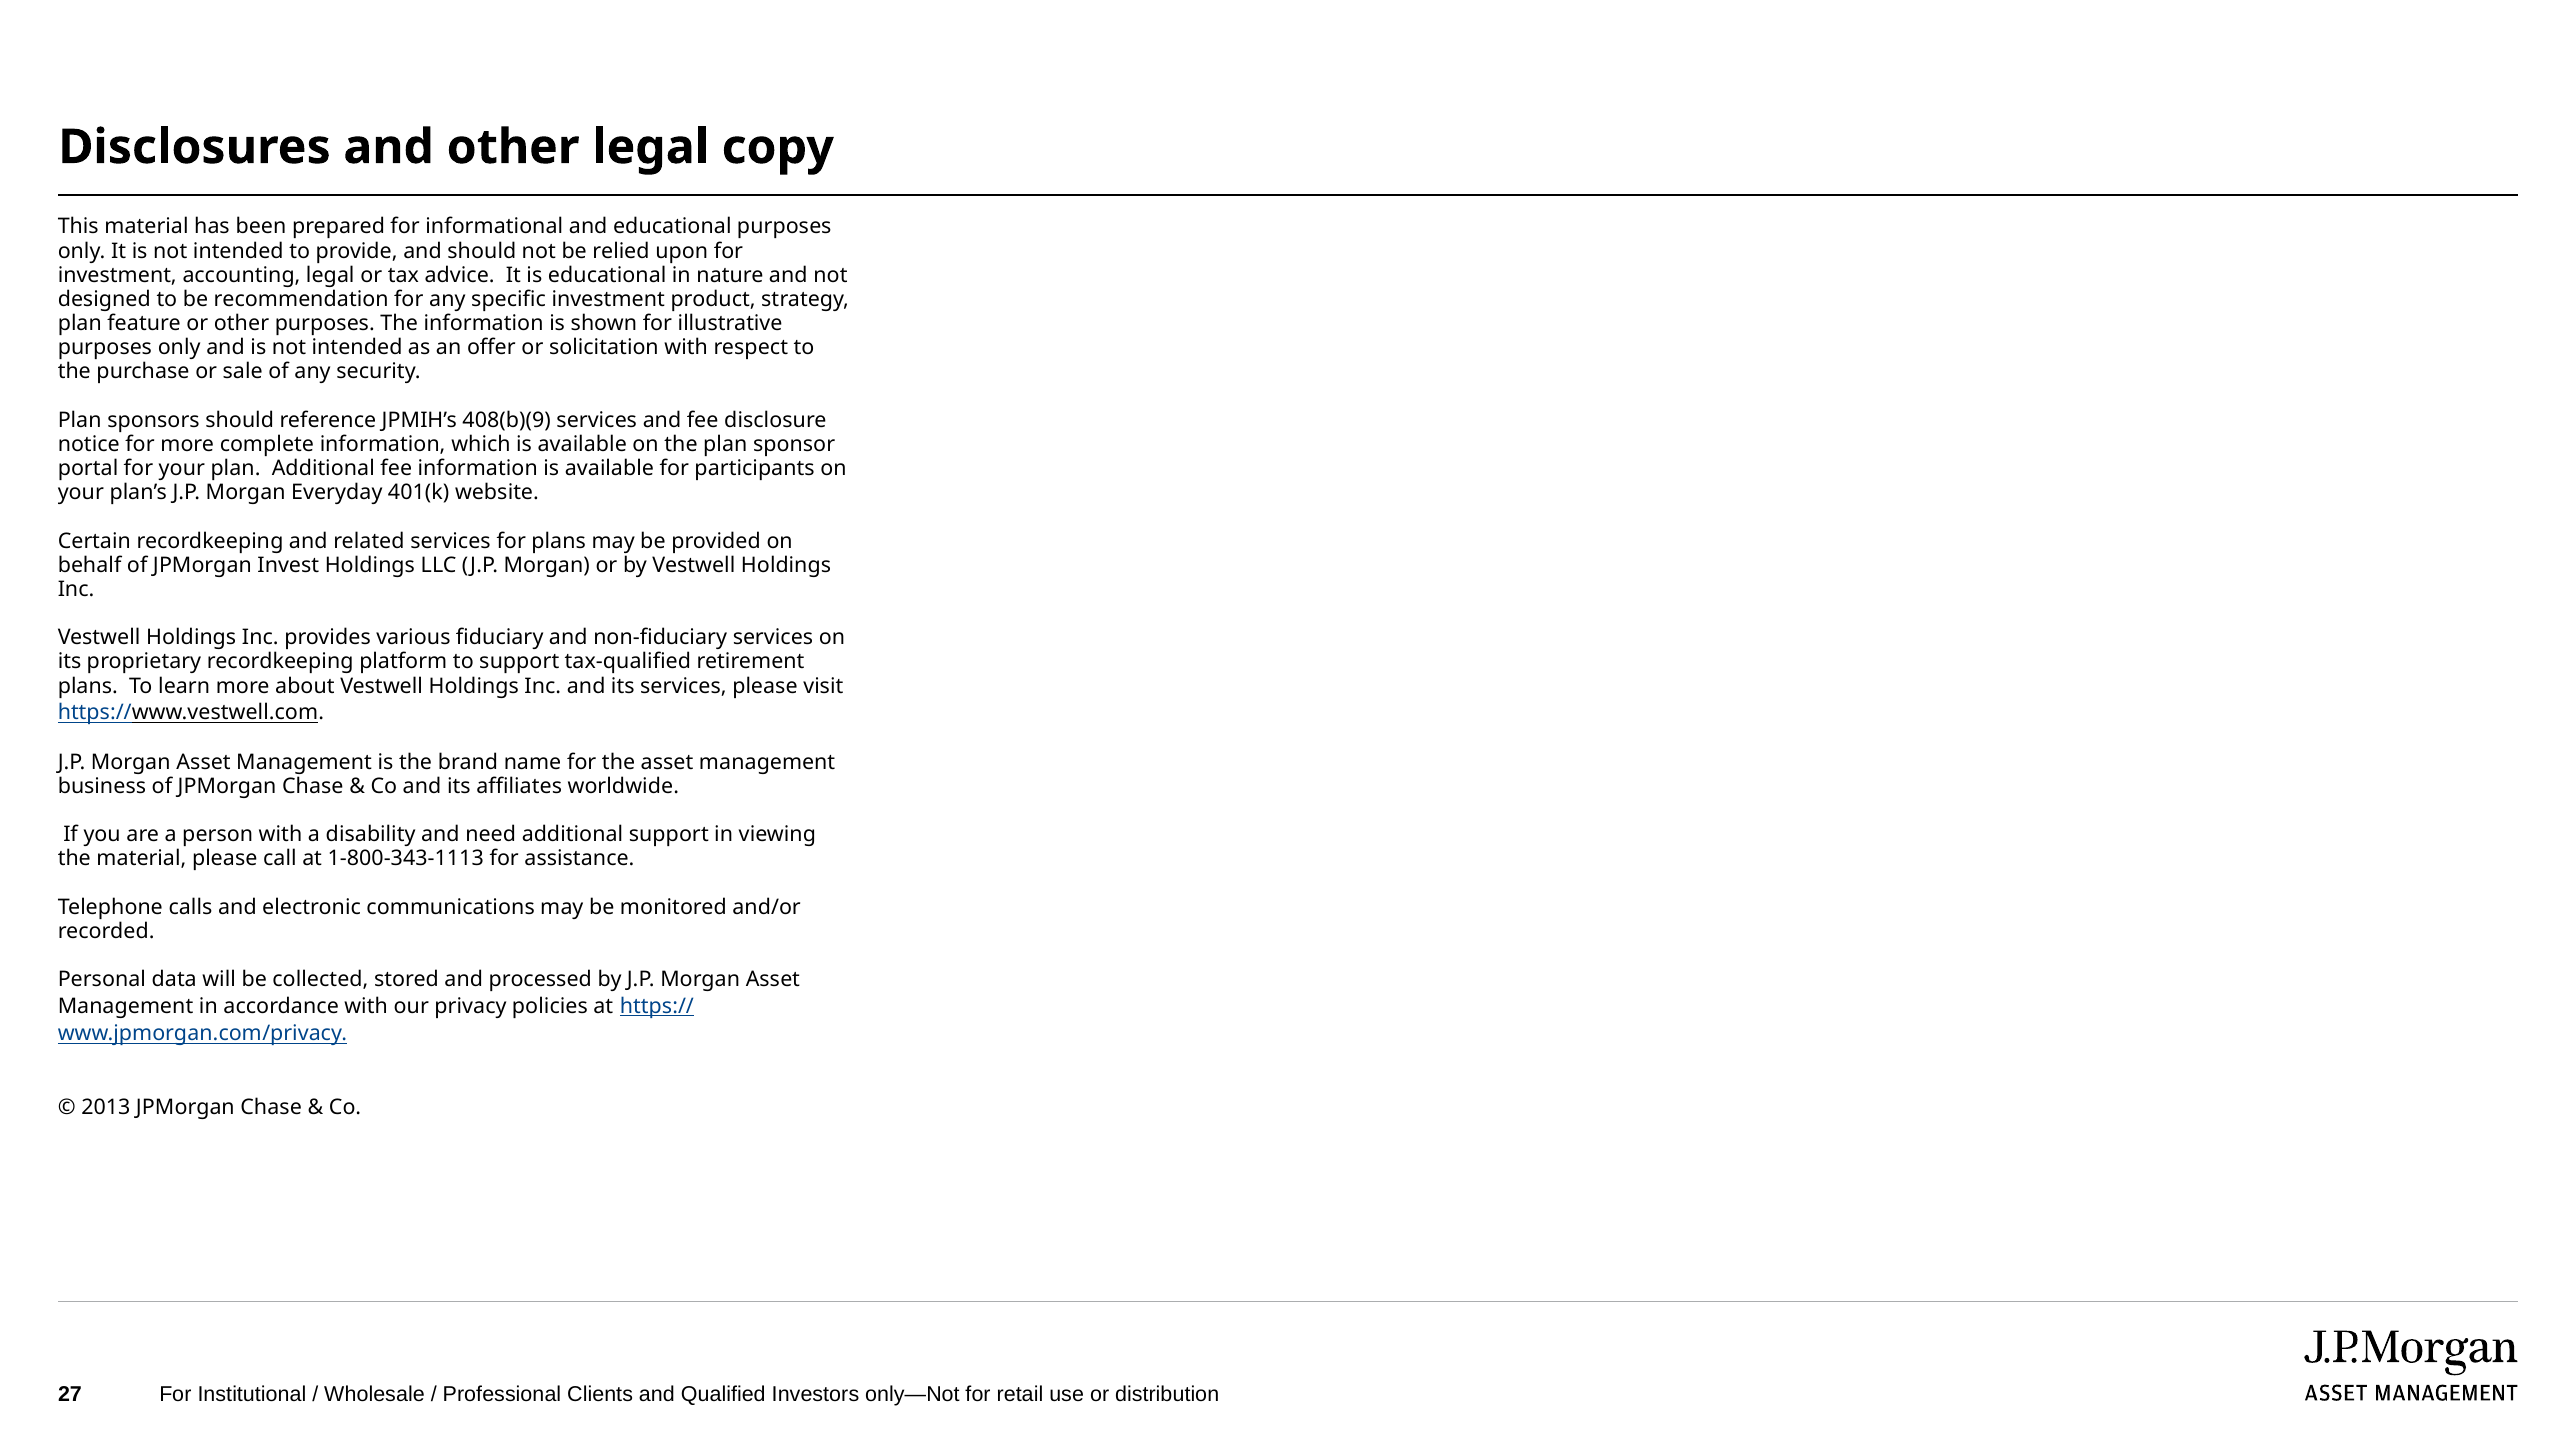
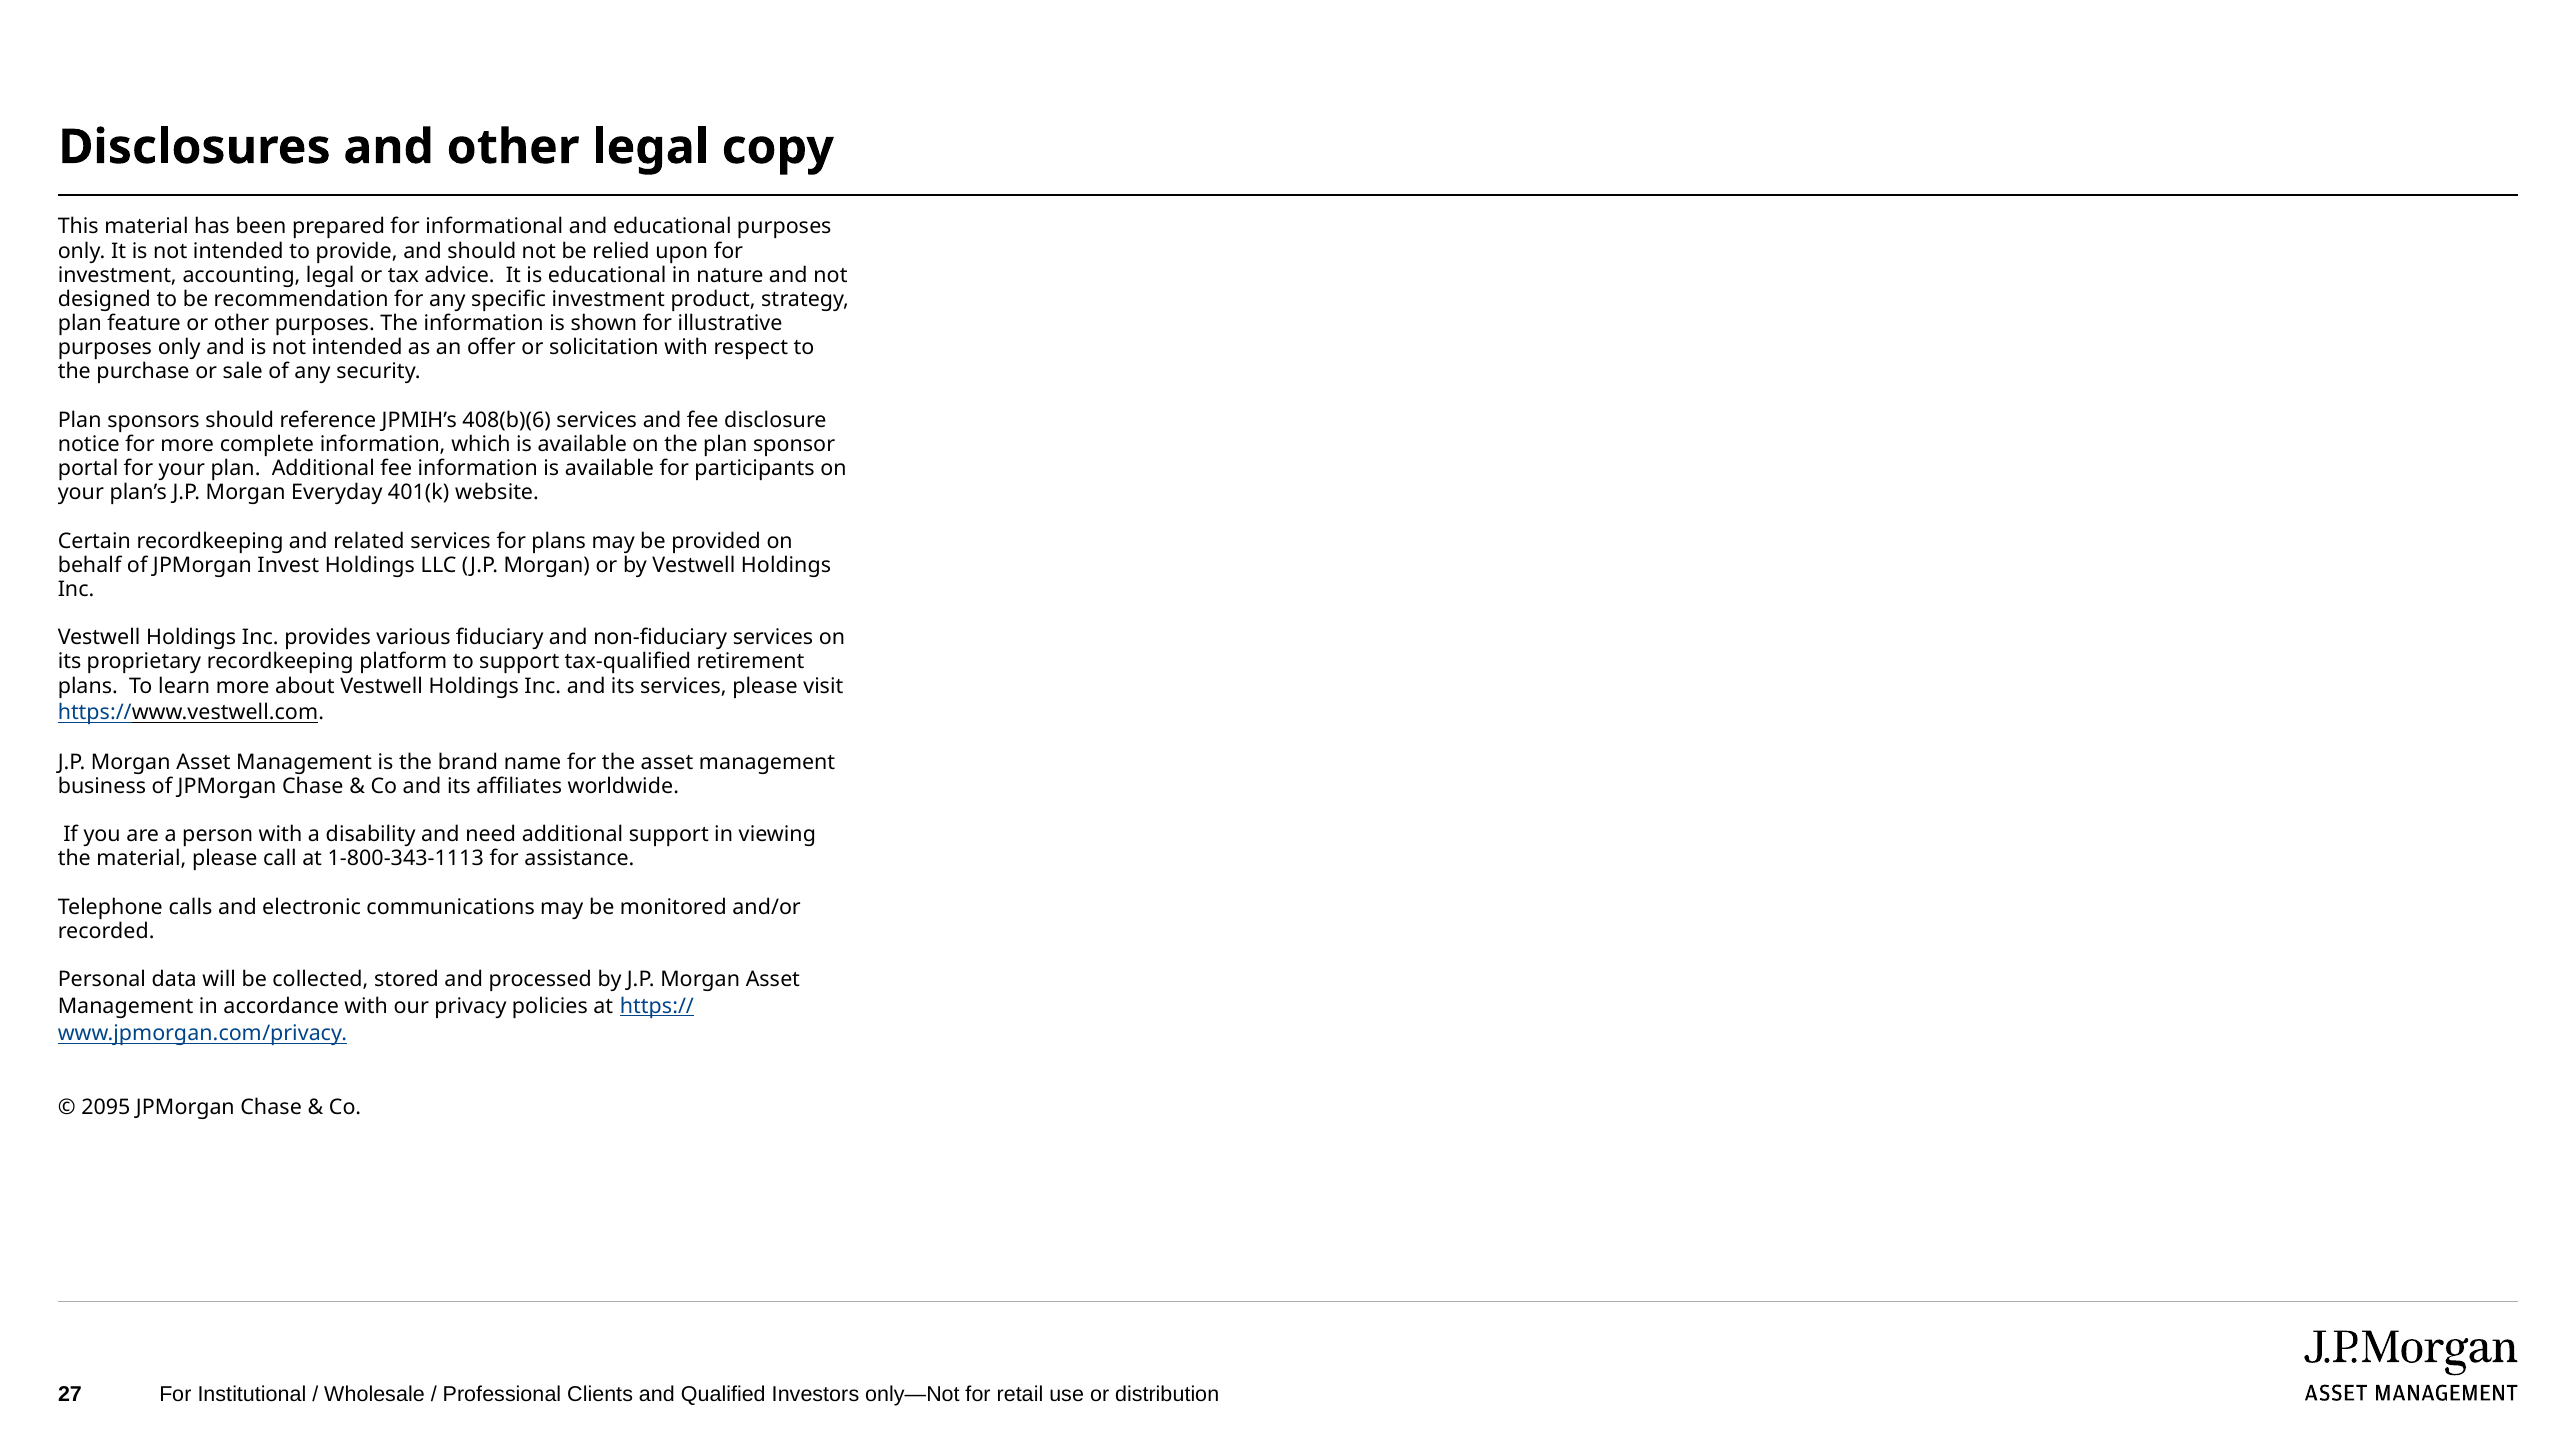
408(b)(9: 408(b)(9 -> 408(b)(6
2013: 2013 -> 2095
